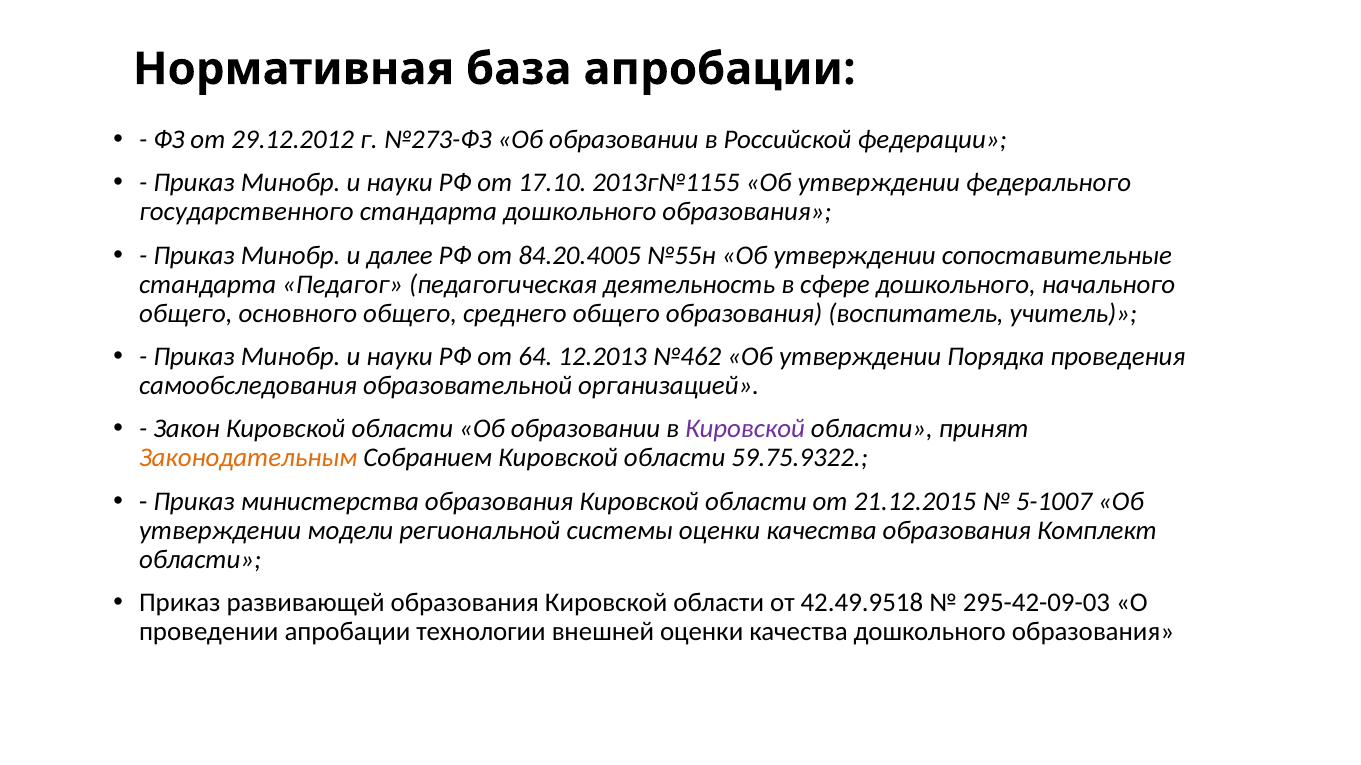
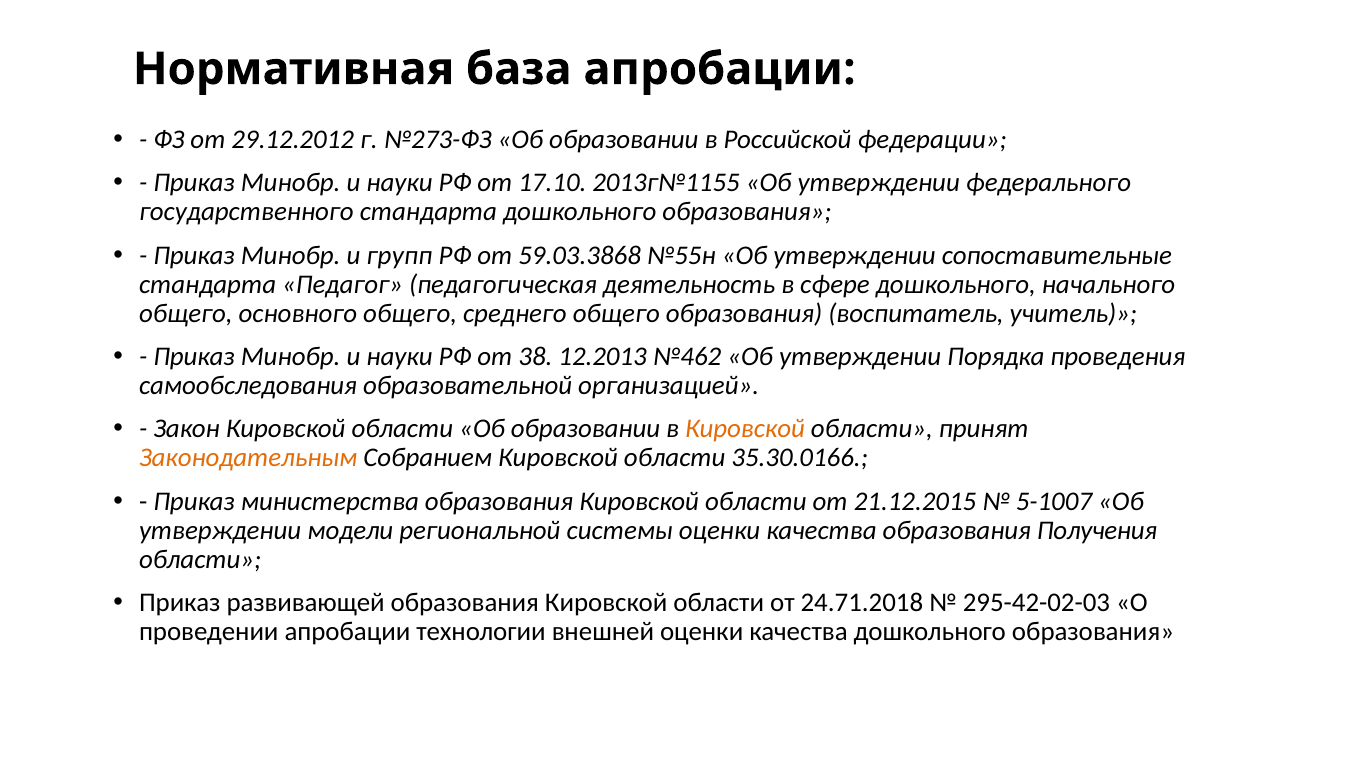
далее: далее -> групп
84.20.4005: 84.20.4005 -> 59.03.3868
64: 64 -> 38
Кировской at (745, 429) colour: purple -> orange
59.75.9322: 59.75.9322 -> 35.30.0166
Комплект: Комплект -> Получения
42.49.9518: 42.49.9518 -> 24.71.2018
295-42-09-03: 295-42-09-03 -> 295-42-02-03
